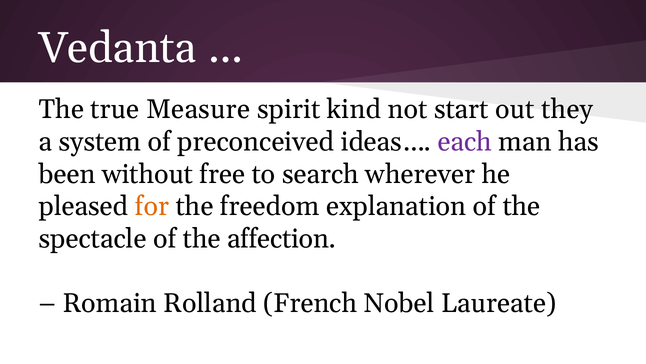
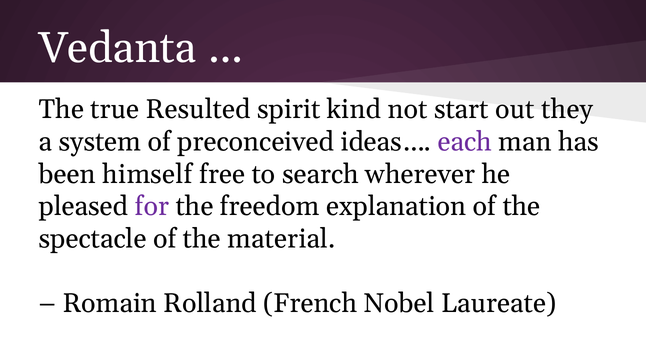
Measure: Measure -> Resulted
without: without -> himself
for colour: orange -> purple
affection: affection -> material
